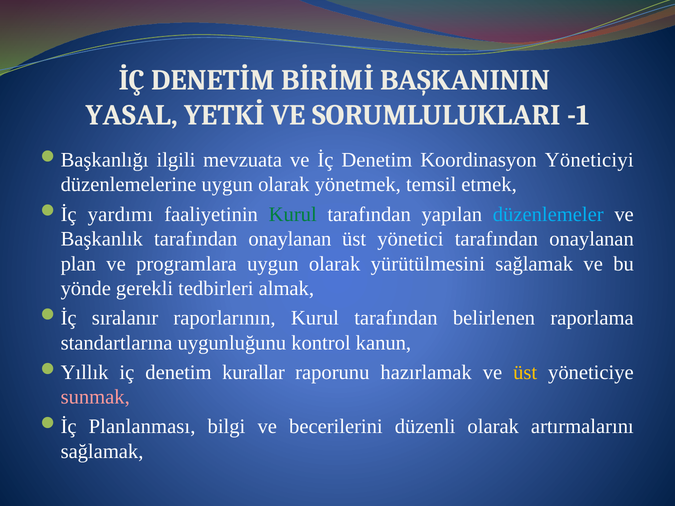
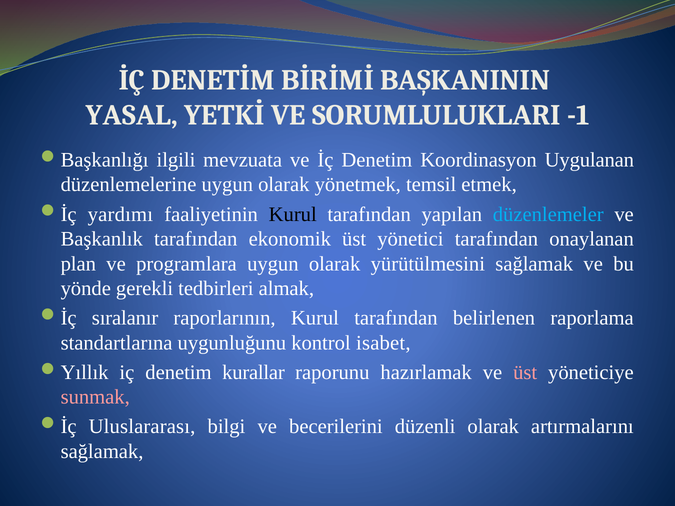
Yöneticiyi: Yöneticiyi -> Uygulanan
Kurul at (293, 214) colour: green -> black
Başkanlık tarafından onaylanan: onaylanan -> ekonomik
kanun: kanun -> isabet
üst at (525, 373) colour: yellow -> pink
Planlanması: Planlanması -> Uluslararası
